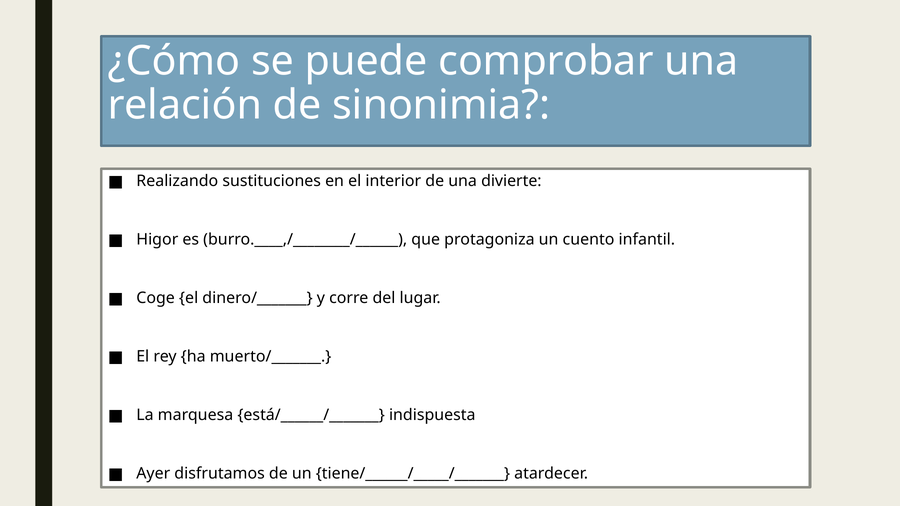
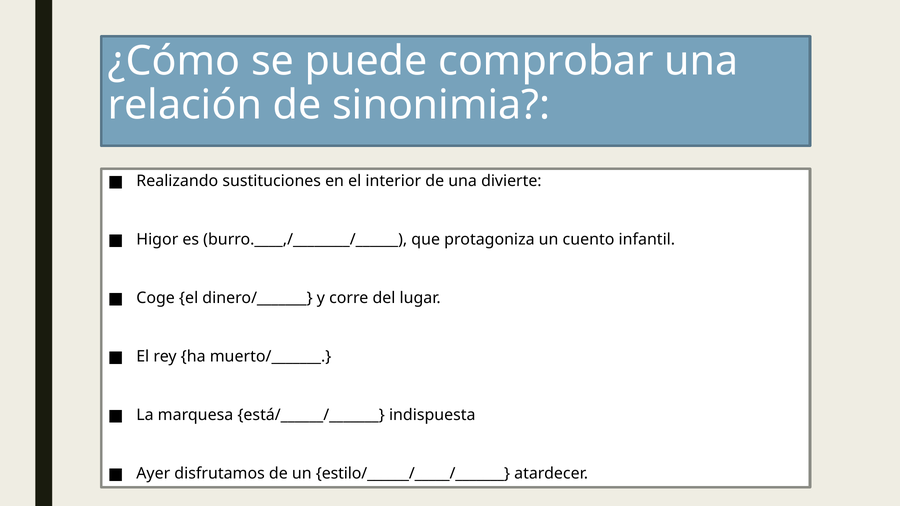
tiene/______/_____/_______: tiene/______/_____/_______ -> estilo/______/_____/_______
